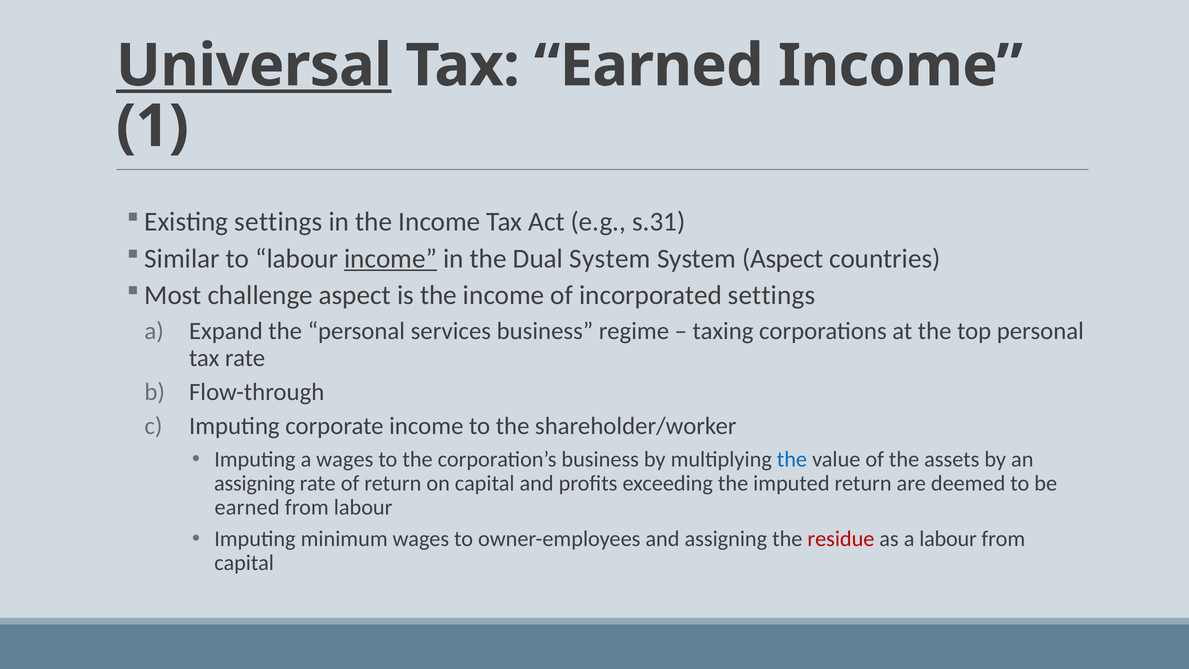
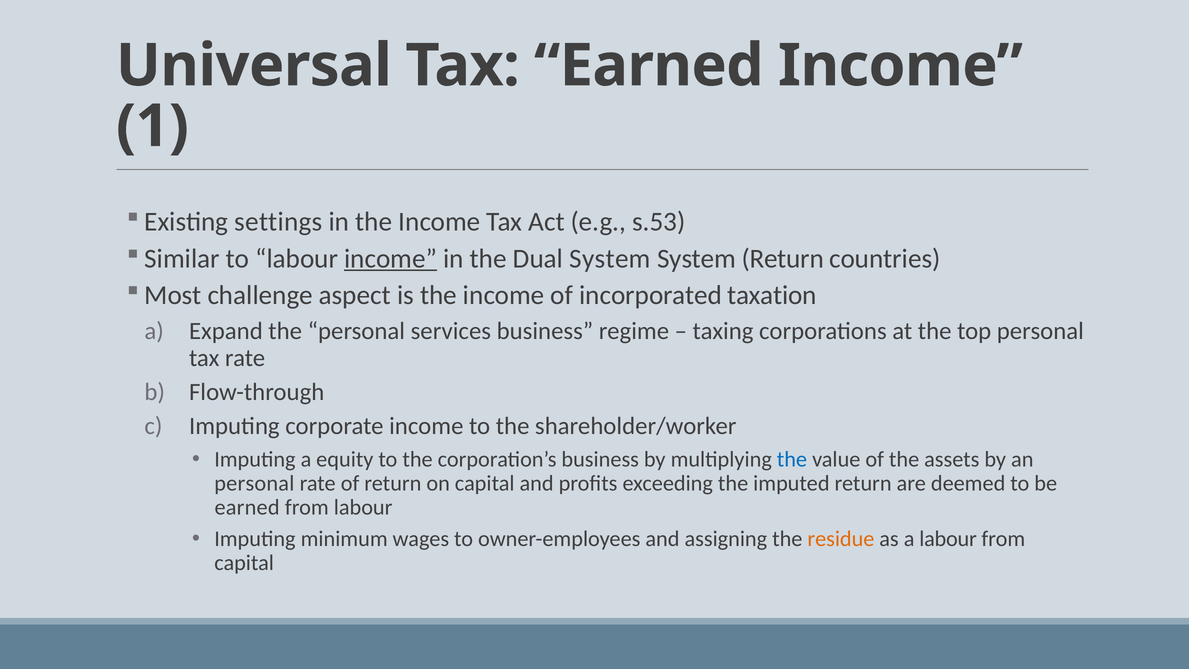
Universal underline: present -> none
s.31: s.31 -> s.53
System Aspect: Aspect -> Return
incorporated settings: settings -> taxation
a wages: wages -> equity
assigning at (255, 483): assigning -> personal
residue colour: red -> orange
